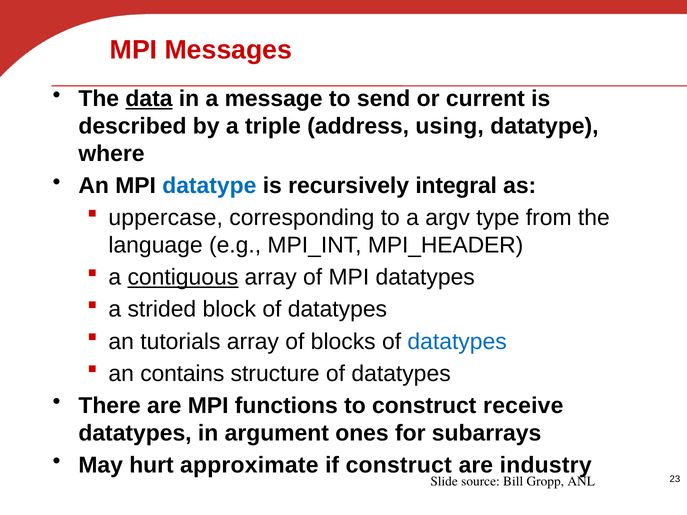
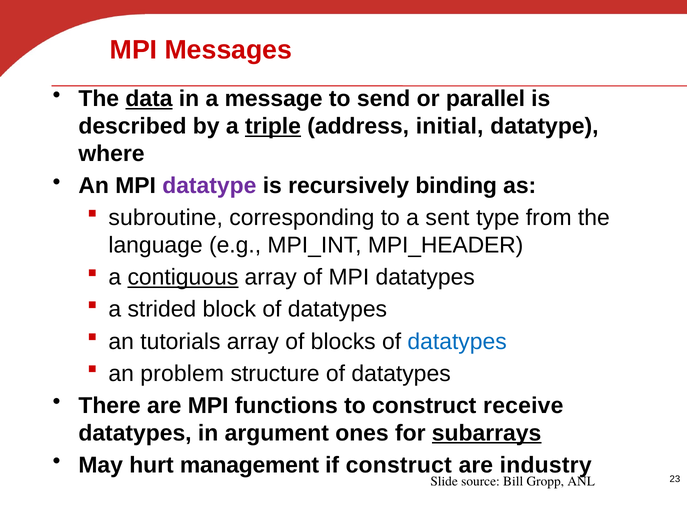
current: current -> parallel
triple underline: none -> present
using: using -> initial
datatype at (209, 186) colour: blue -> purple
integral: integral -> binding
uppercase: uppercase -> subroutine
argv: argv -> sent
contains: contains -> problem
subarrays underline: none -> present
approximate: approximate -> management
